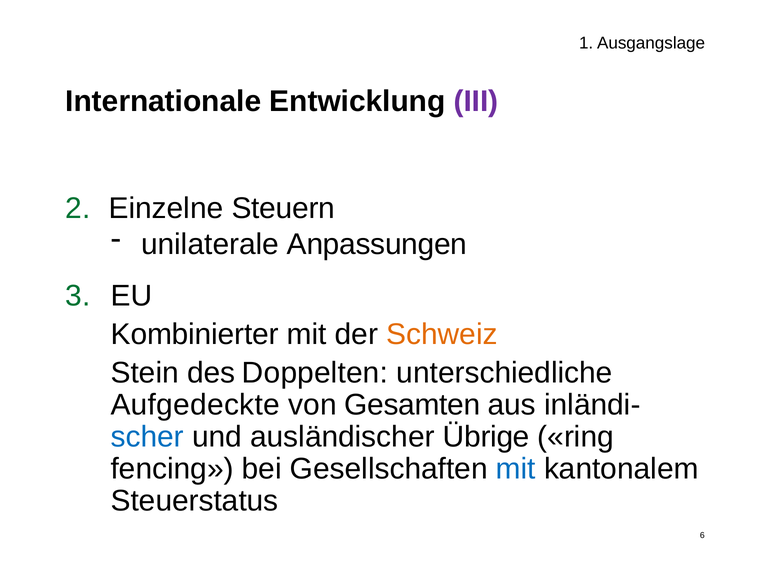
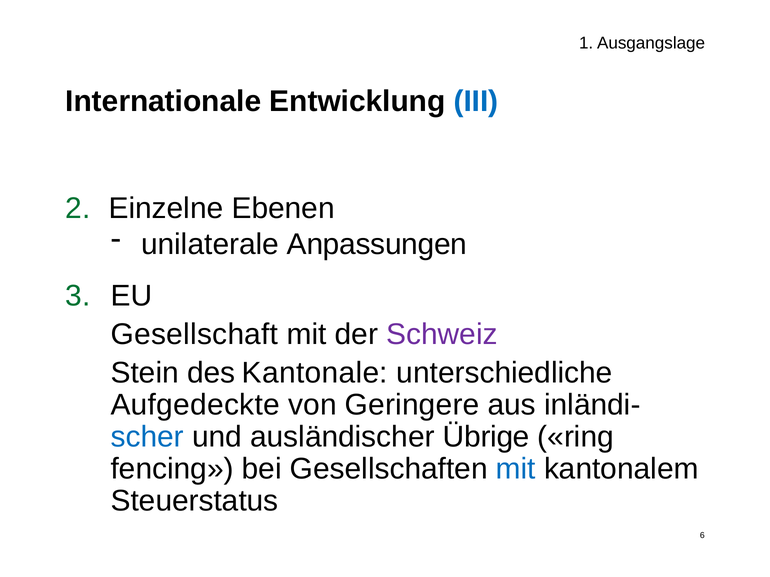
III colour: purple -> blue
Steuern: Steuern -> Ebenen
Kombinierter: Kombinierter -> Gesellschaft
Schweiz colour: orange -> purple
Doppelten: Doppelten -> Kantonale
Gesamten: Gesamten -> Geringere
